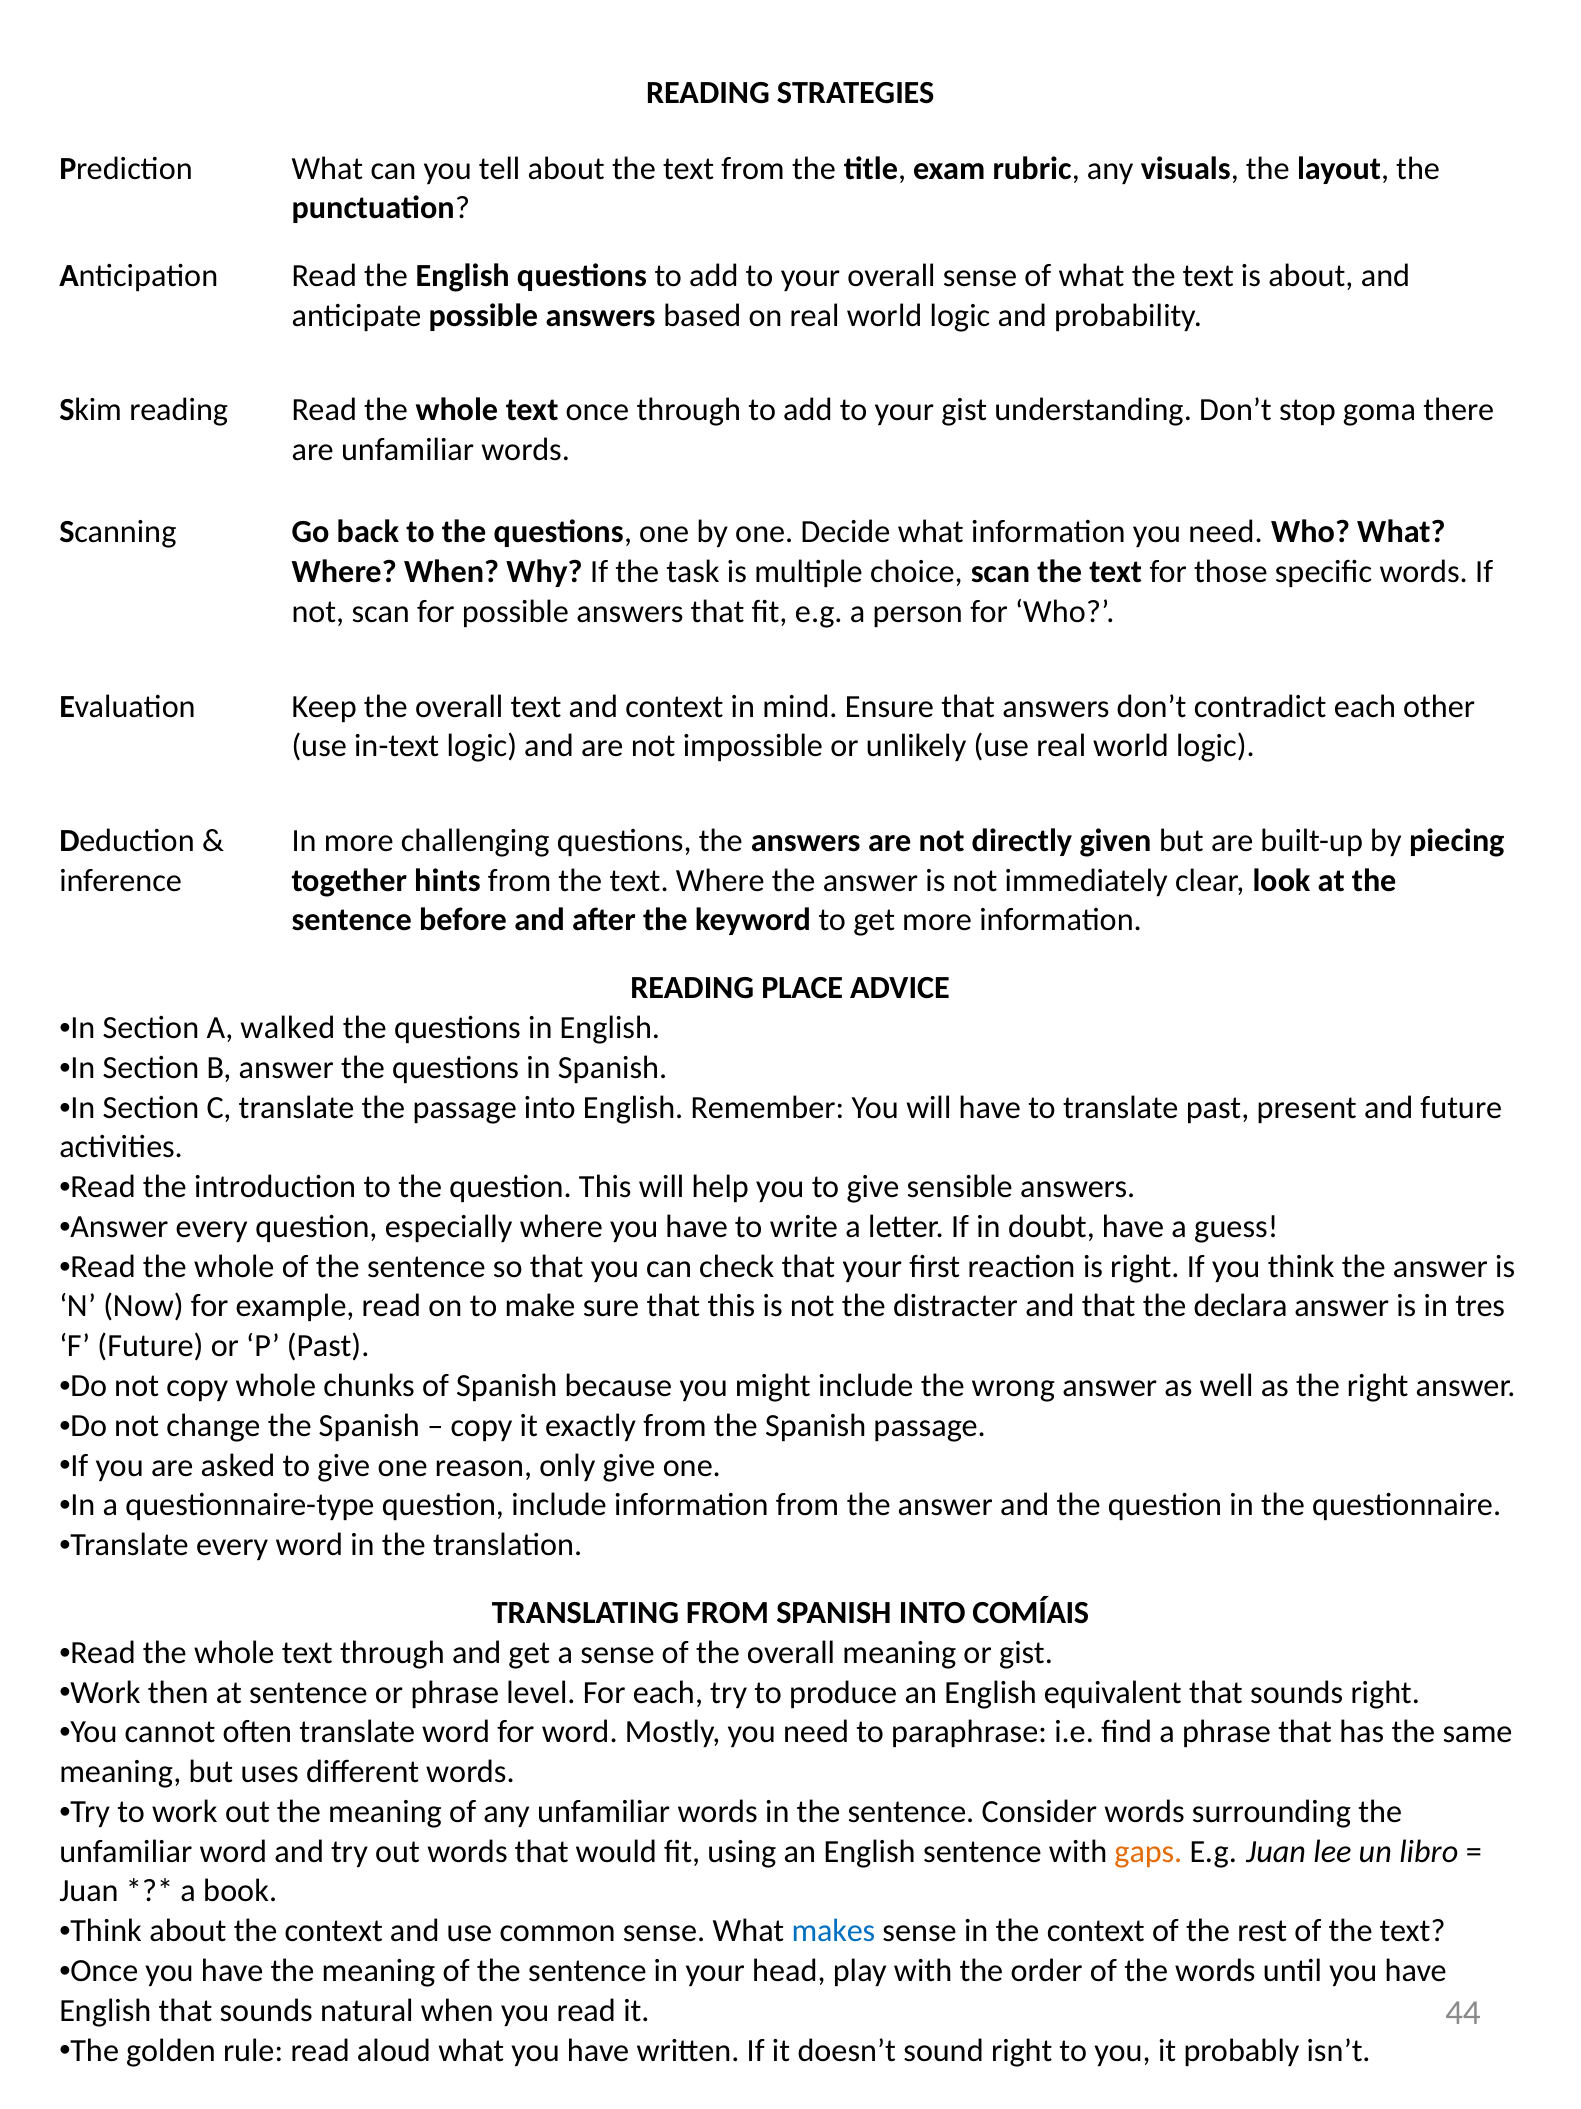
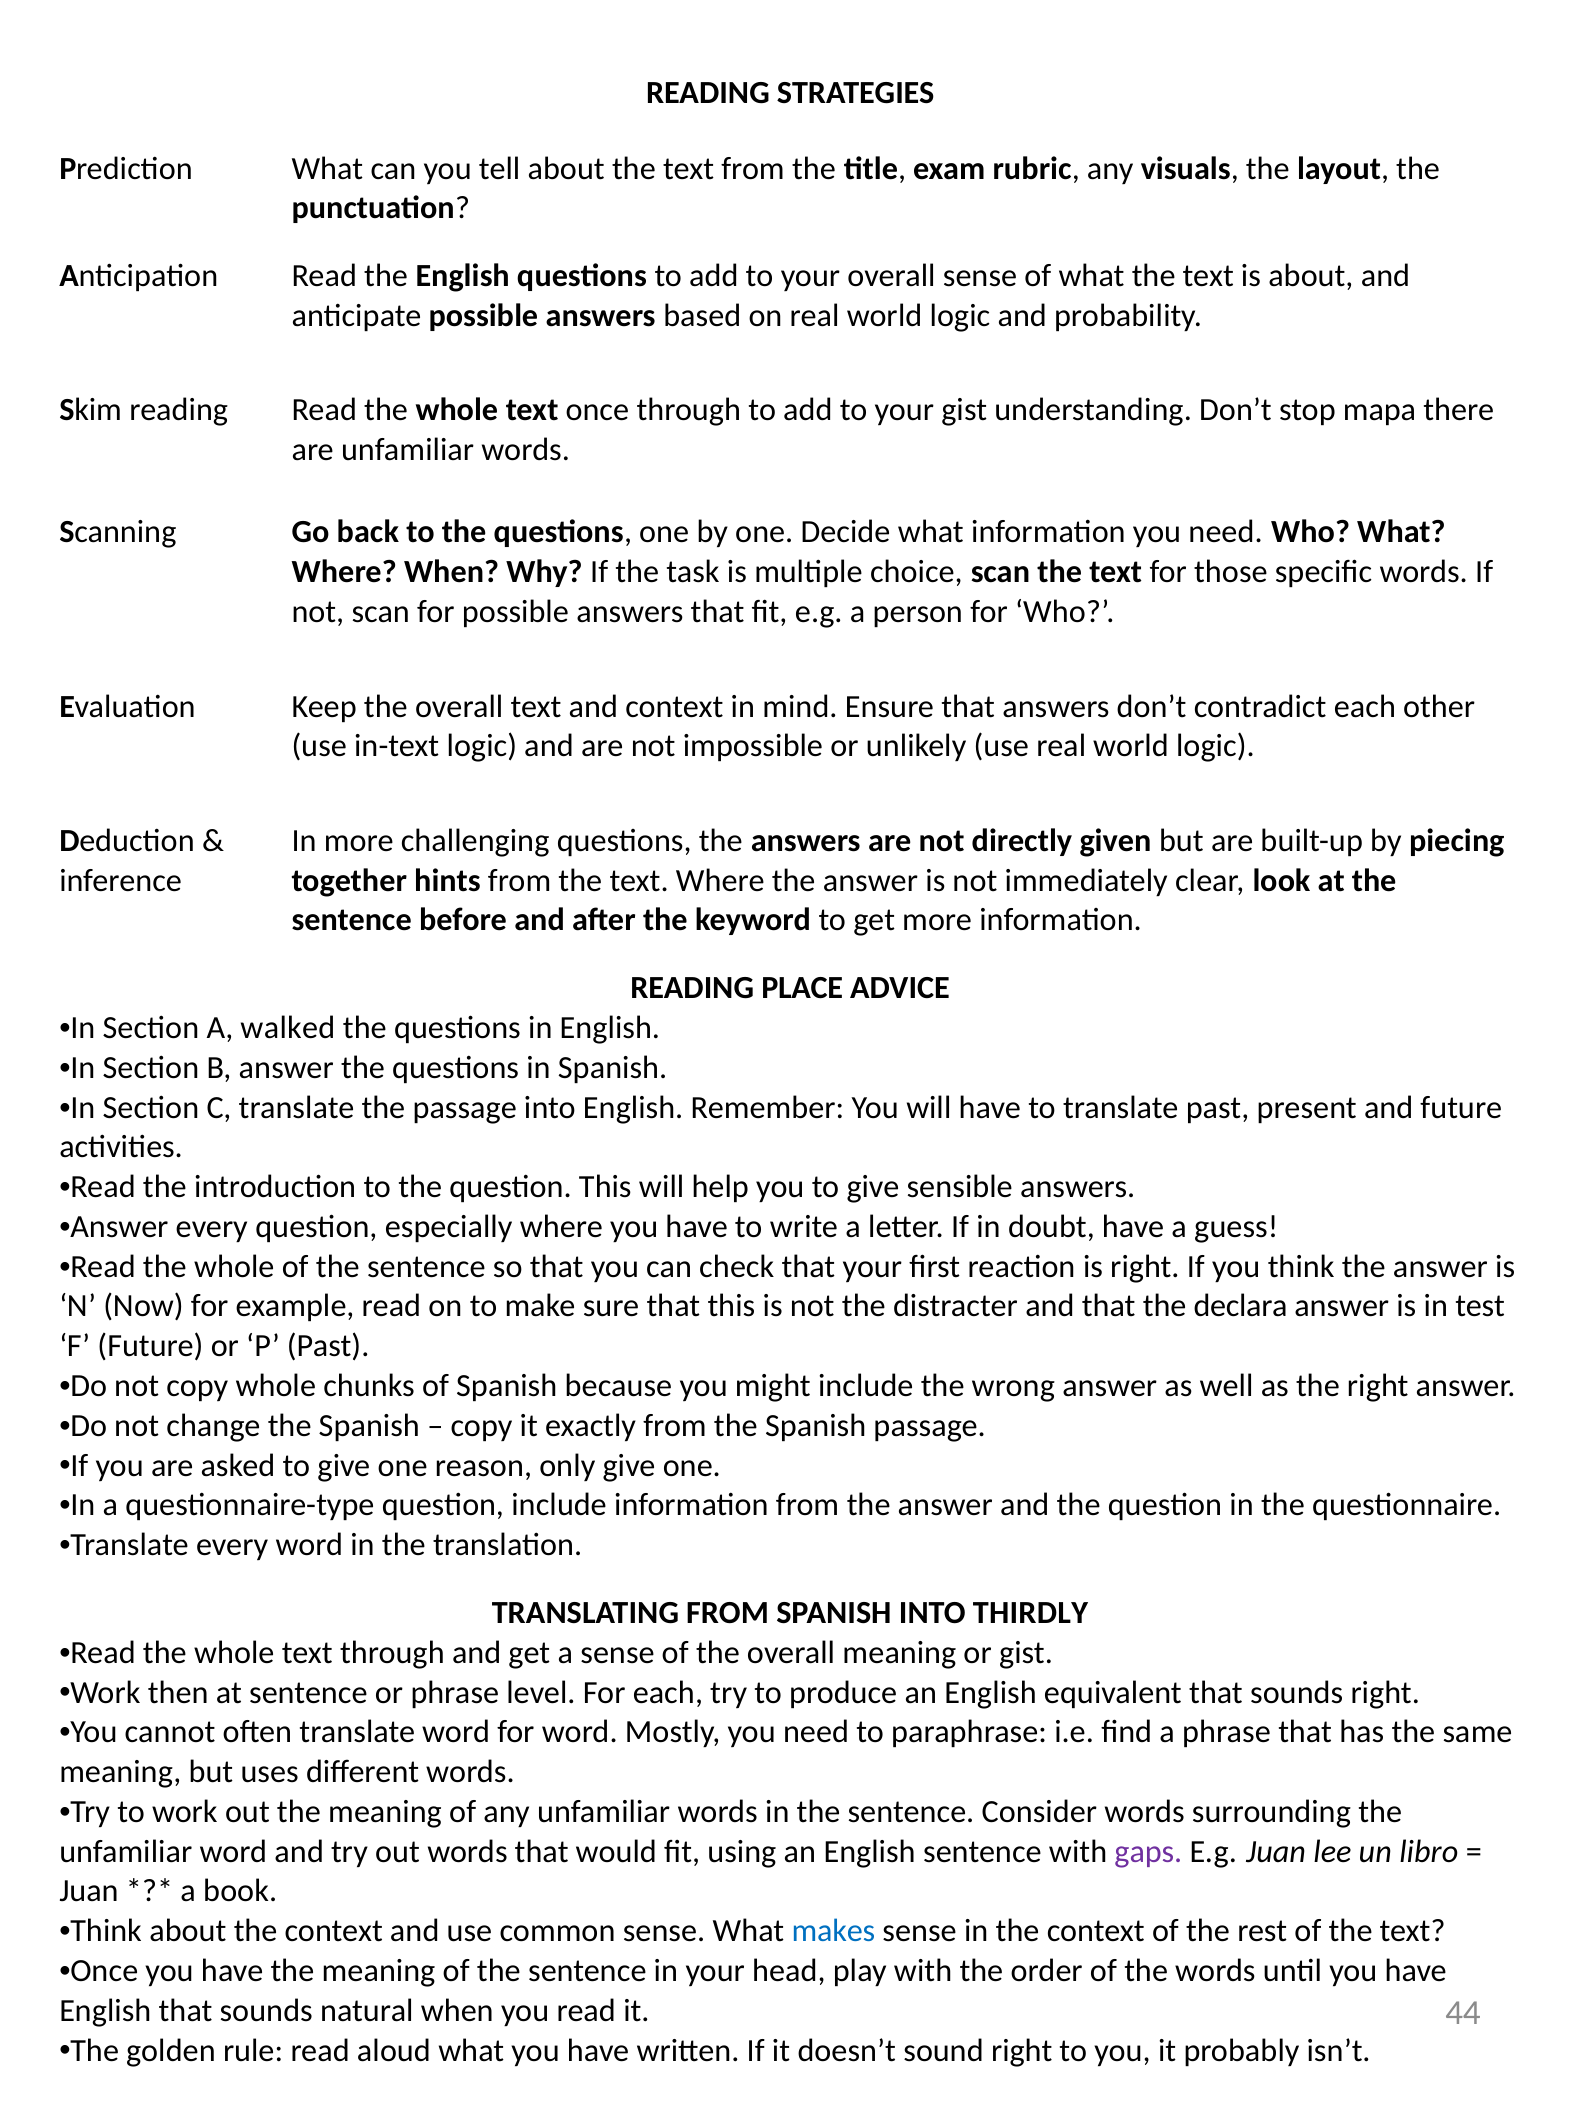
goma: goma -> mapa
tres: tres -> test
COMÍAIS: COMÍAIS -> THIRDLY
gaps colour: orange -> purple
